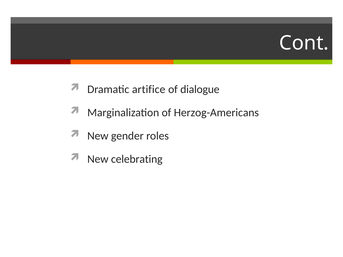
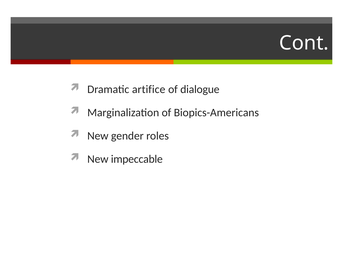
Herzog-Americans: Herzog-Americans -> Biopics-Americans
celebrating: celebrating -> impeccable
